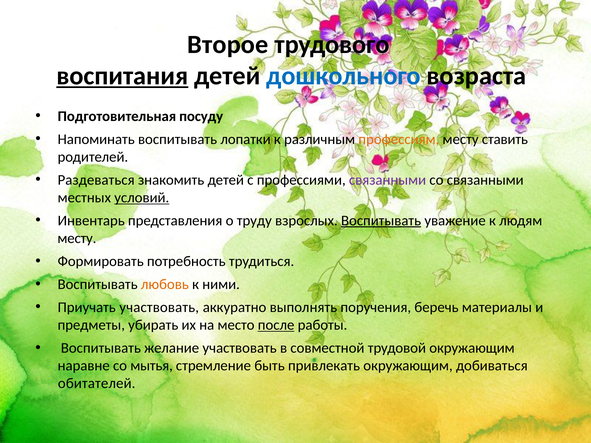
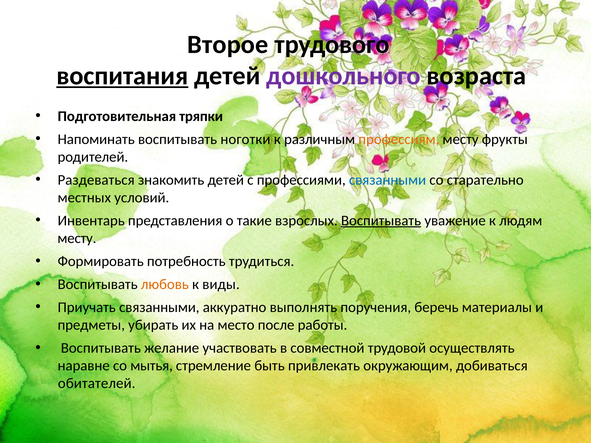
дошкольного colour: blue -> purple
посуду: посуду -> тряпки
лопатки: лопатки -> ноготки
ставить: ставить -> фрукты
связанными at (388, 180) colour: purple -> blue
со связанными: связанными -> старательно
условий underline: present -> none
труду: труду -> такие
ними: ними -> виды
Приучать участвовать: участвовать -> связанными
после underline: present -> none
трудовой окружающим: окружающим -> осуществлять
